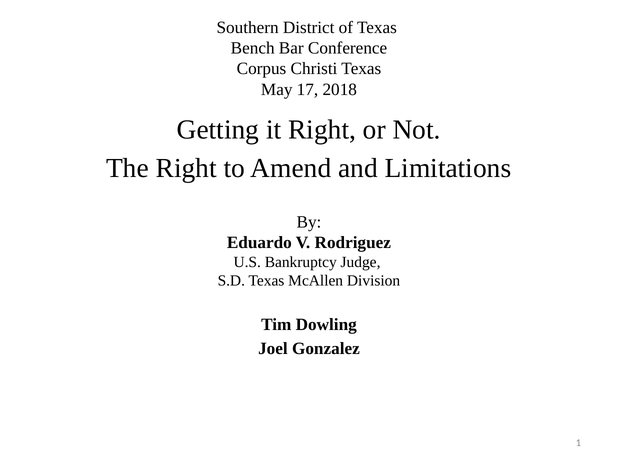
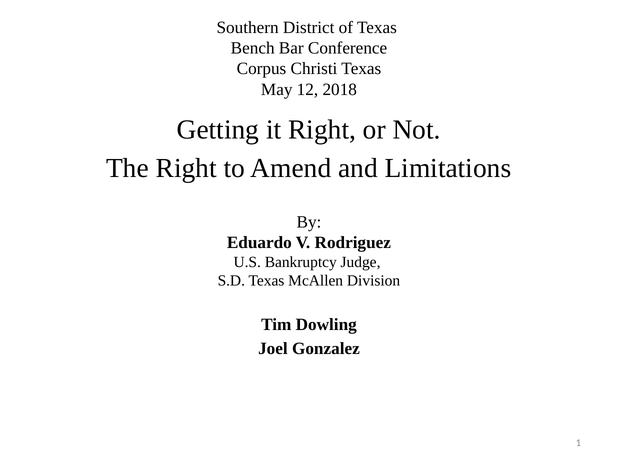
17: 17 -> 12
